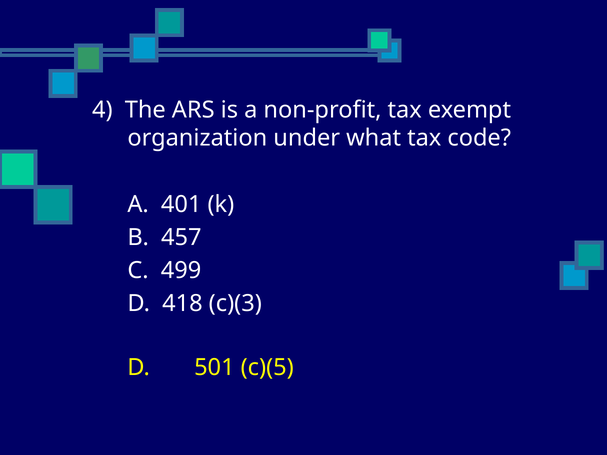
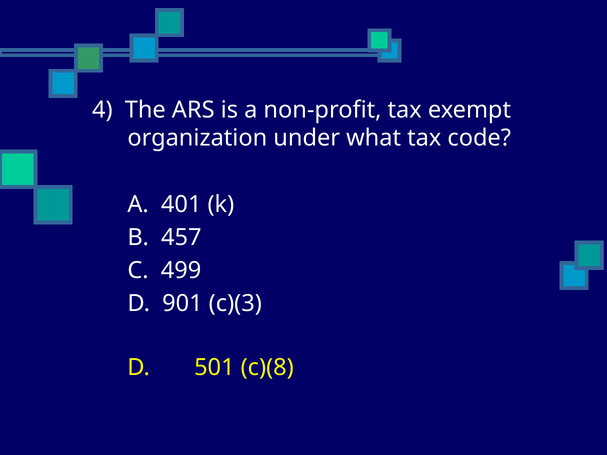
418: 418 -> 901
c)(5: c)(5 -> c)(8
